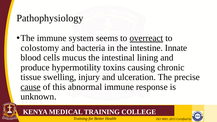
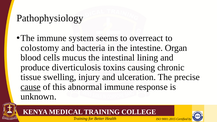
overreact underline: present -> none
Innate: Innate -> Organ
hypermotility: hypermotility -> diverticulosis
